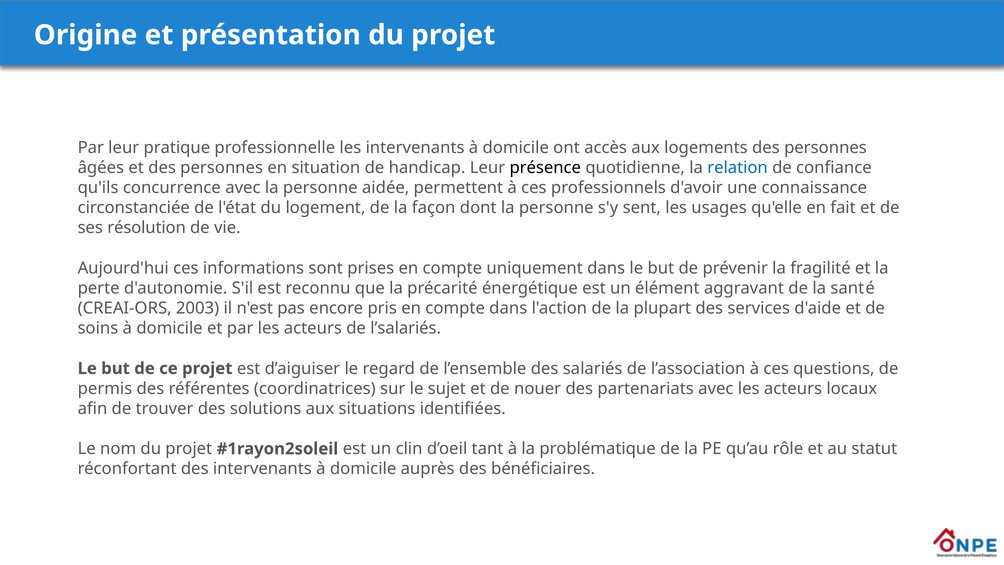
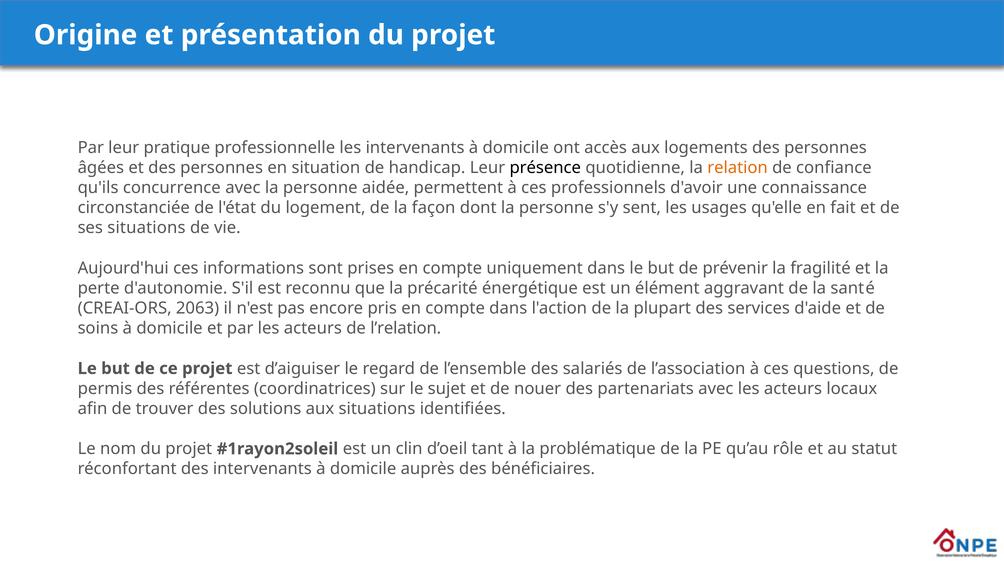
relation colour: blue -> orange
ses résolution: résolution -> situations
2003: 2003 -> 2063
l’salariés: l’salariés -> l’relation
